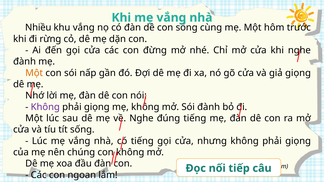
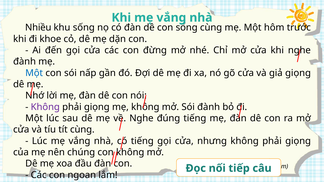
khu vắng: vắng -> sống
rừng: rừng -> khoe
Một at (34, 73) colour: orange -> blue
tít sống: sống -> cùng
